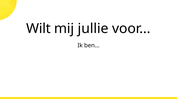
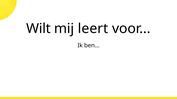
jullie: jullie -> leert
